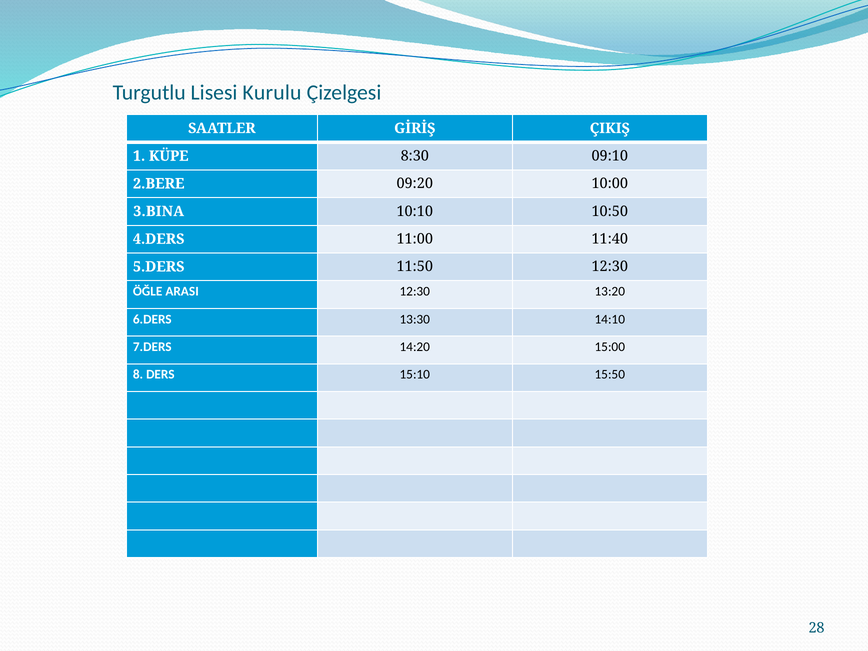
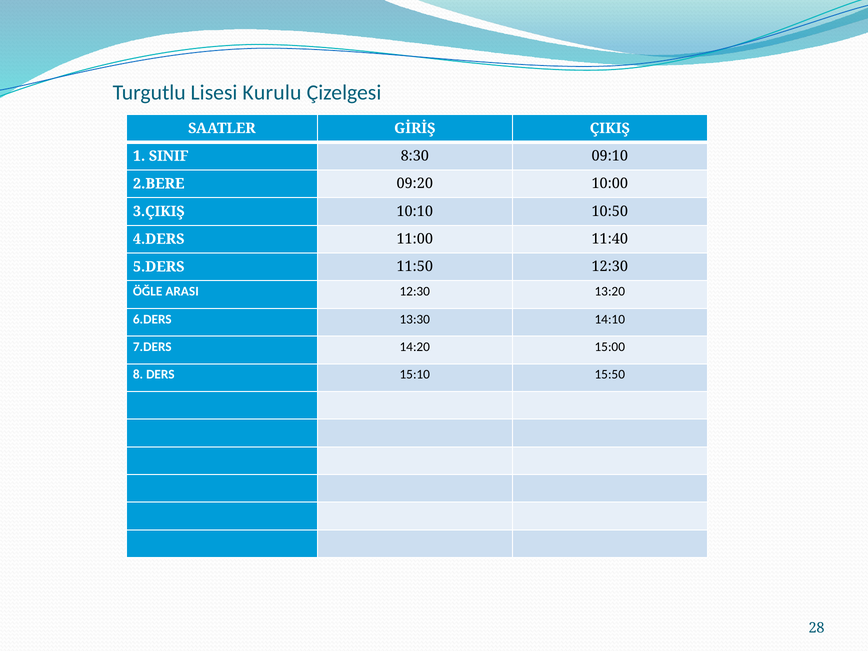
KÜPE: KÜPE -> SINIF
3.BINA: 3.BINA -> 3.ÇIKIŞ
